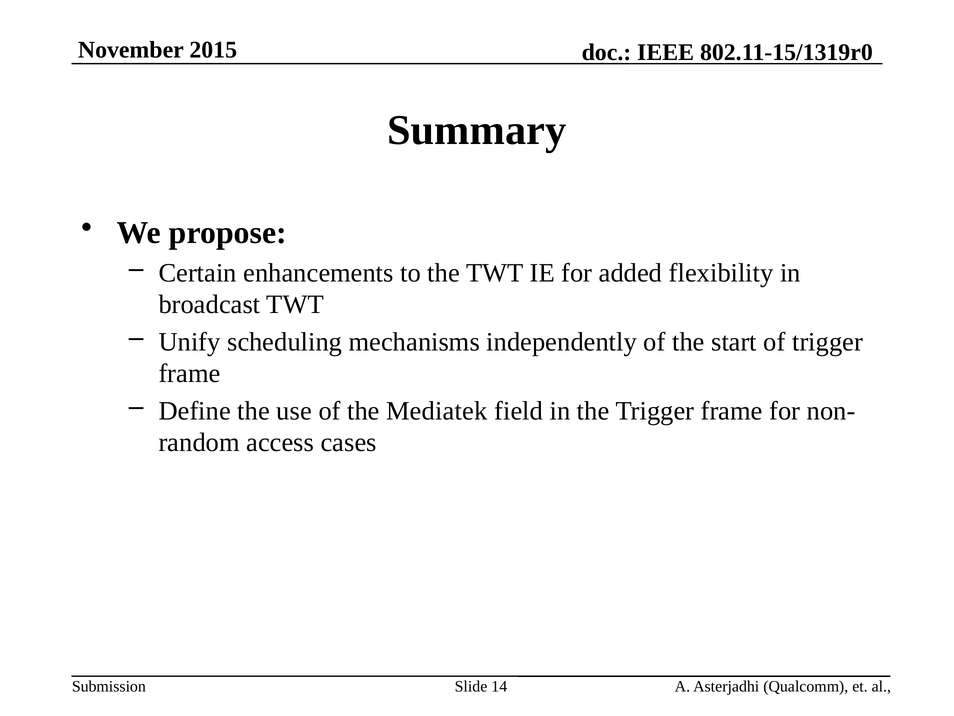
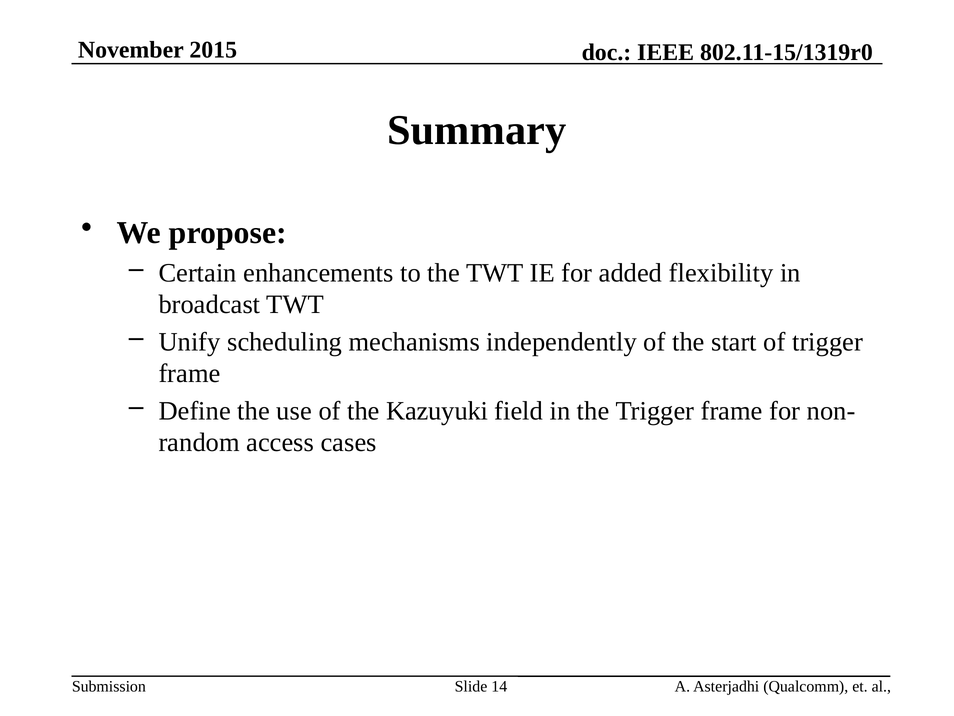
Mediatek: Mediatek -> Kazuyuki
